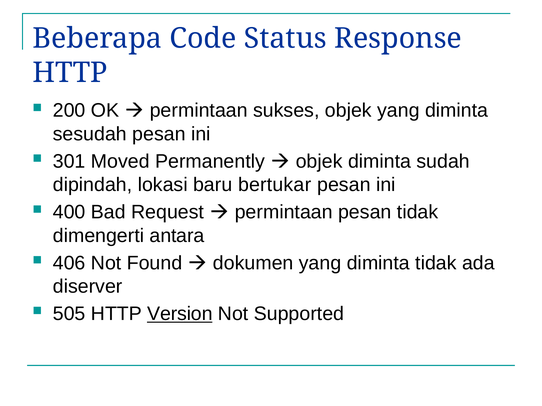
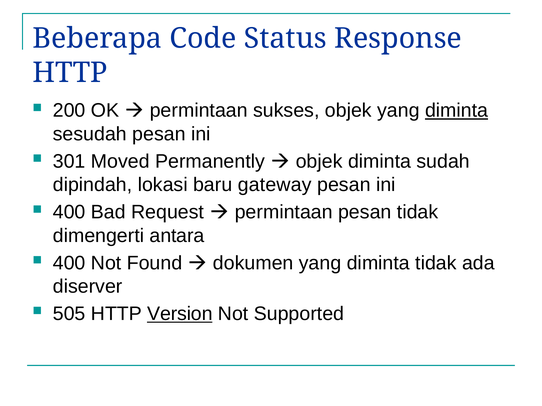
diminta at (457, 111) underline: none -> present
bertukar: bertukar -> gateway
406 at (69, 263): 406 -> 400
